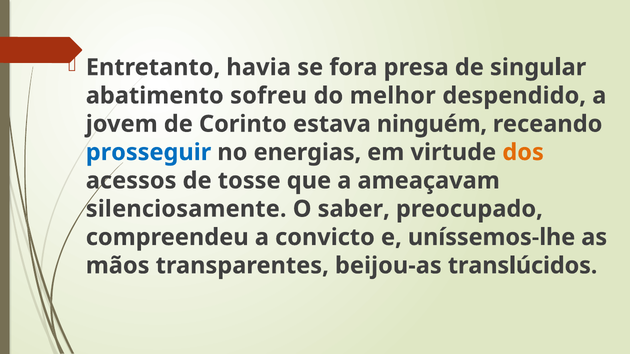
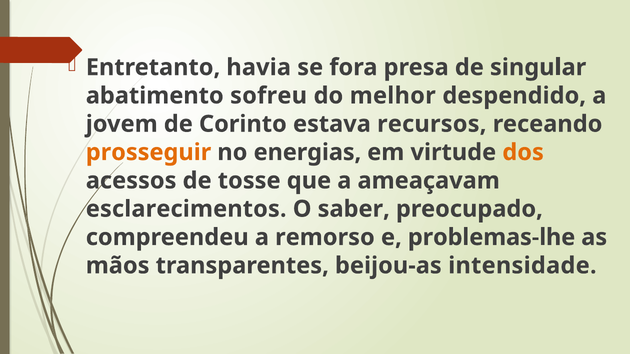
ninguém: ninguém -> recursos
prosseguir colour: blue -> orange
silenciosamente: silenciosamente -> esclarecimentos
convicto: convicto -> remorso
uníssemos-lhe: uníssemos-lhe -> problemas-lhe
translúcidos: translúcidos -> intensidade
